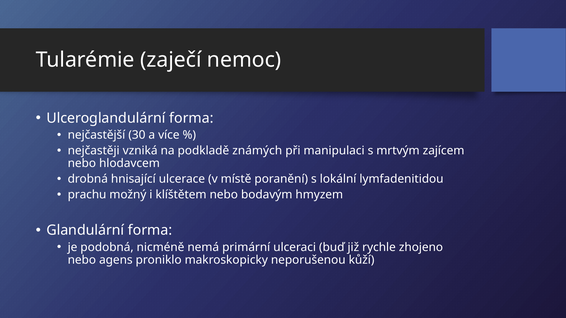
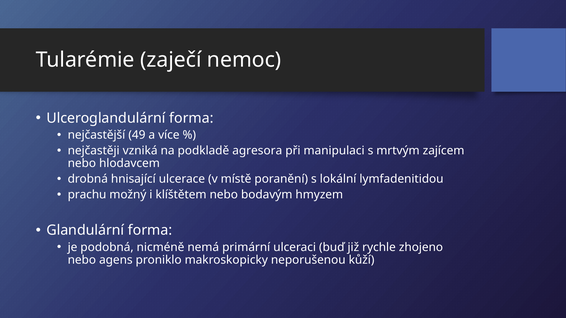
30: 30 -> 49
známých: známých -> agresora
